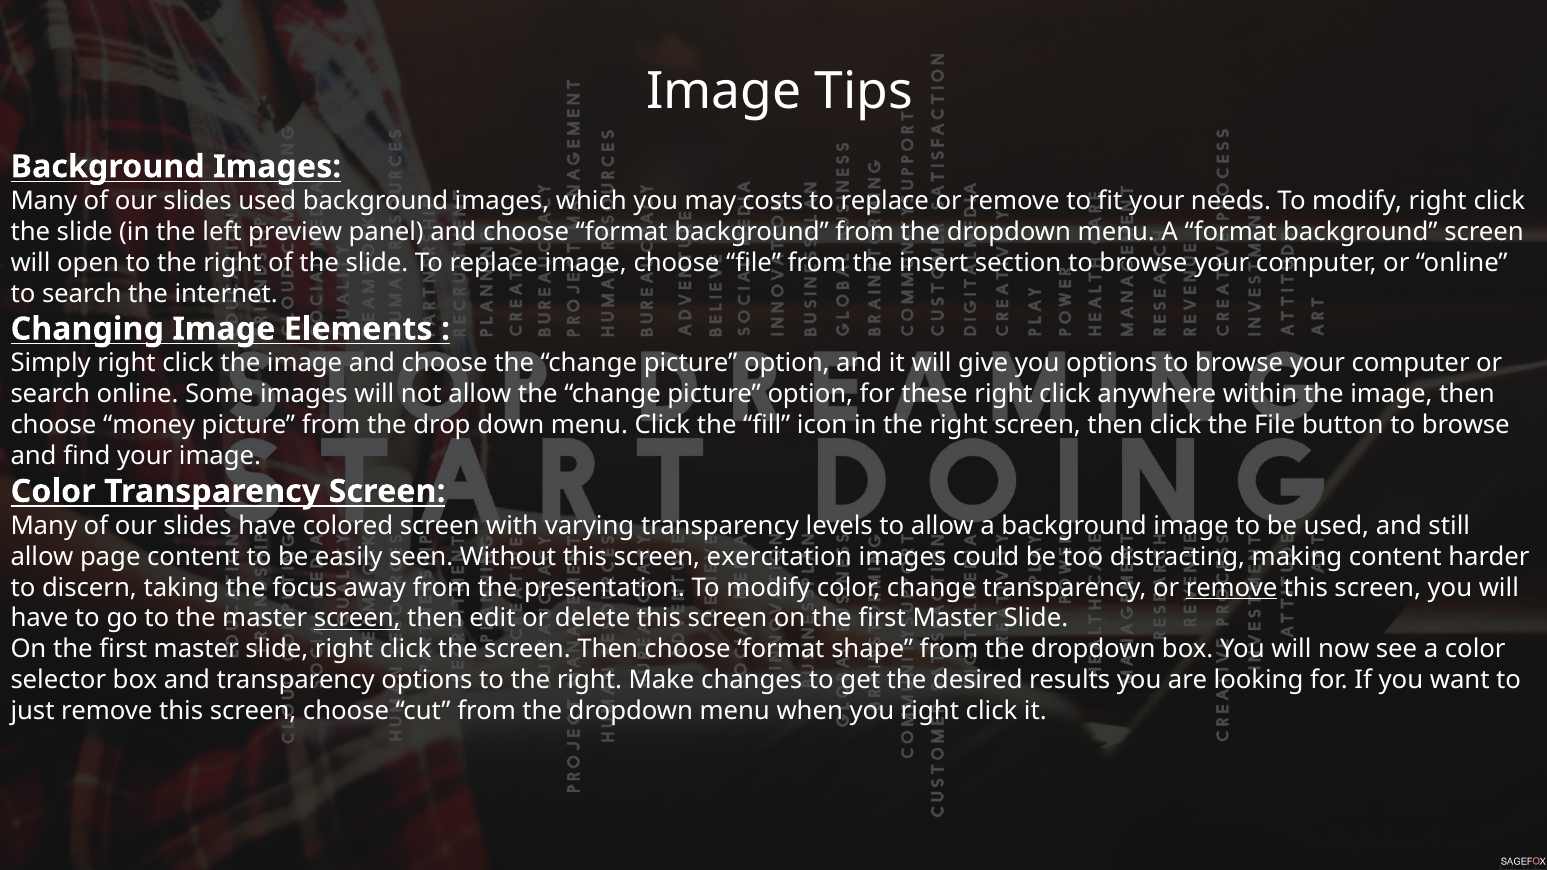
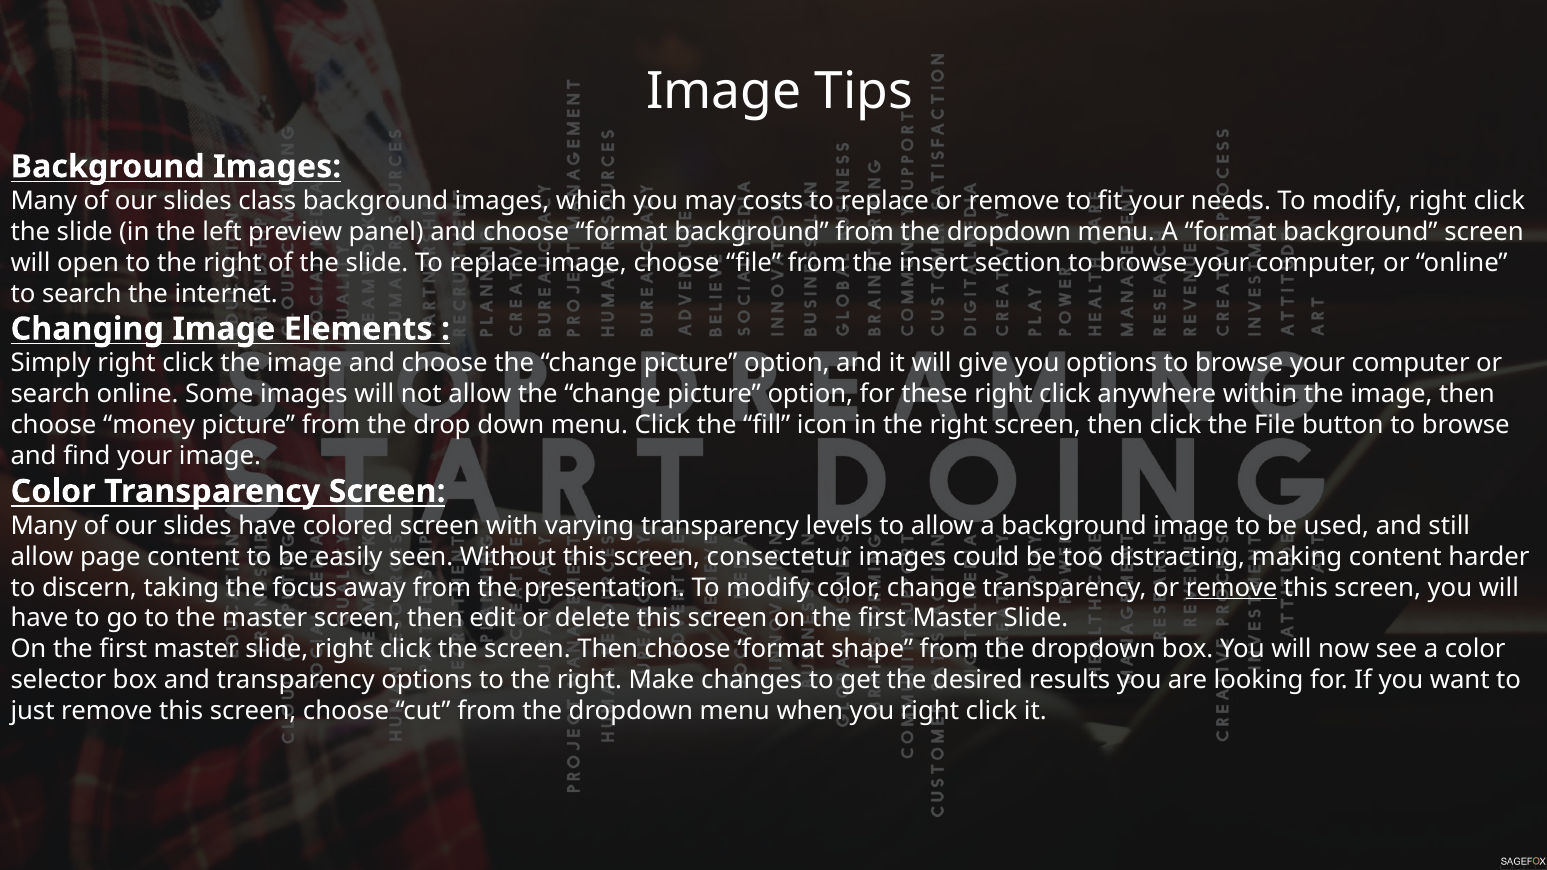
slides used: used -> class
exercitation: exercitation -> consectetur
screen at (357, 619) underline: present -> none
